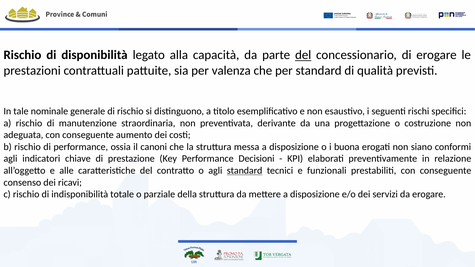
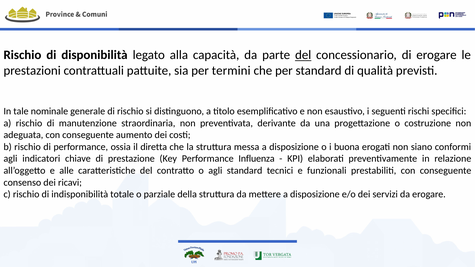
valenza: valenza -> termini
canoni: canoni -> diretta
Decisioni: Decisioni -> Influenza
standard at (245, 171) underline: present -> none
